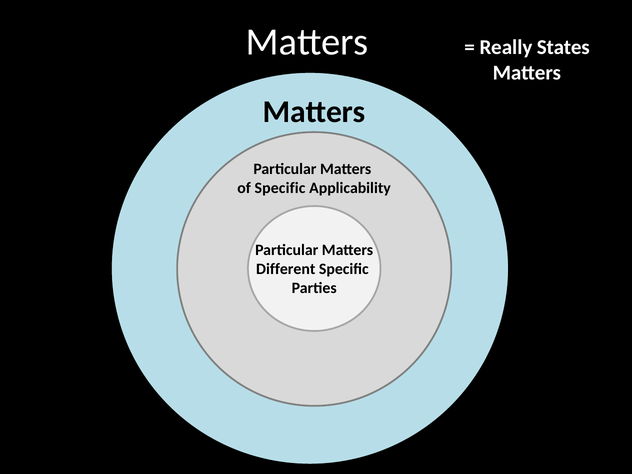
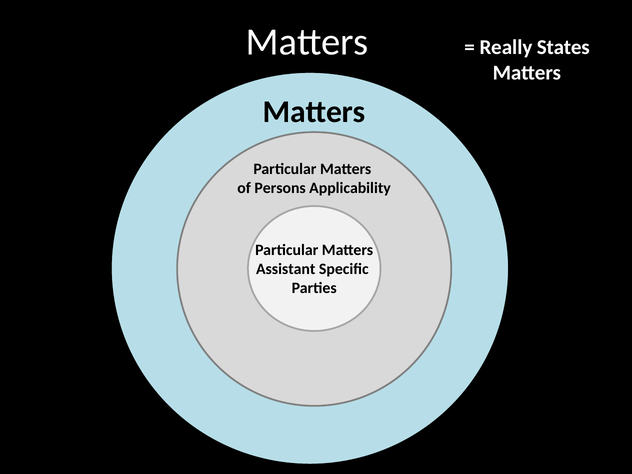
of Specific: Specific -> Persons
Different: Different -> Assistant
